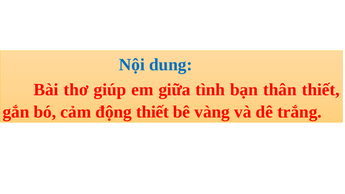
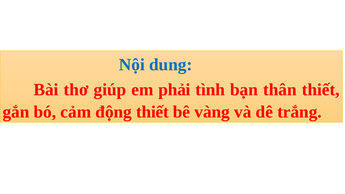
giữa: giữa -> phải
